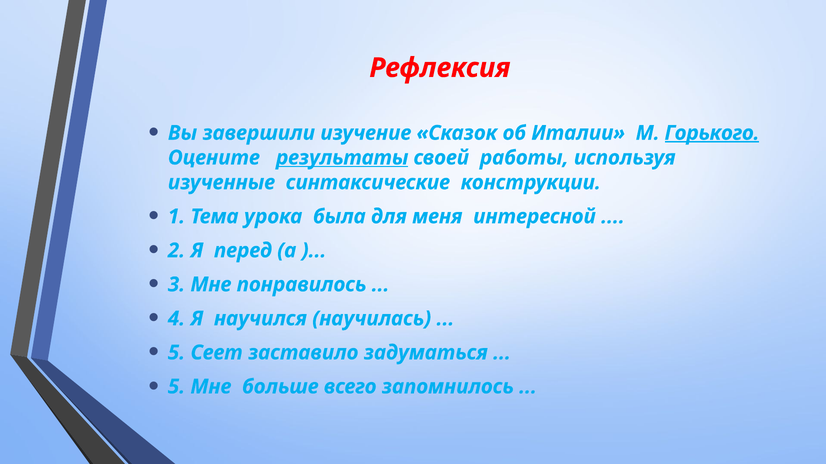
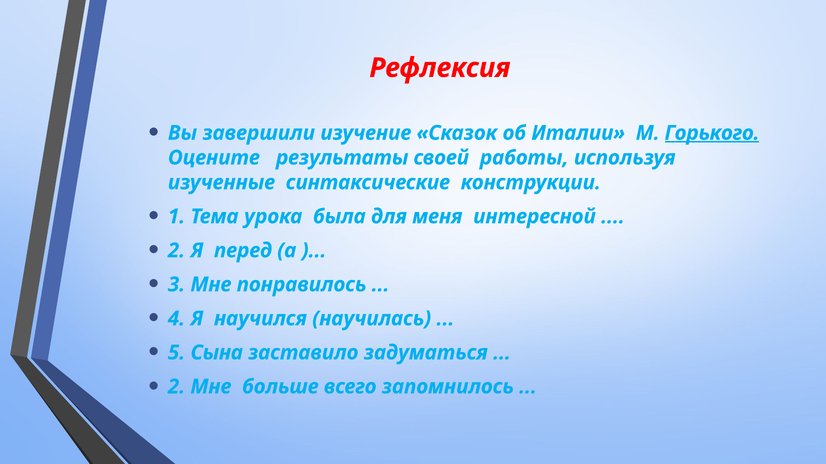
результаты underline: present -> none
Сеет: Сеет -> Сына
5 at (176, 387): 5 -> 2
